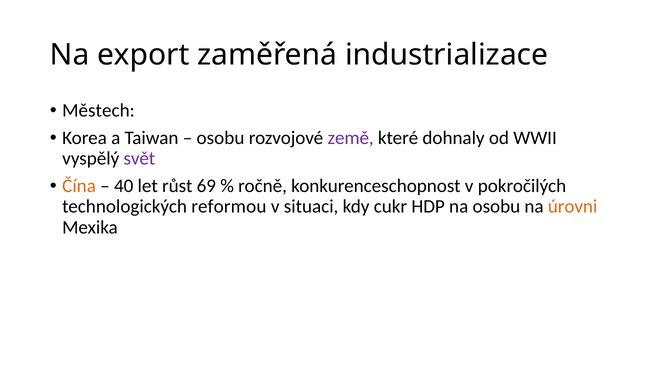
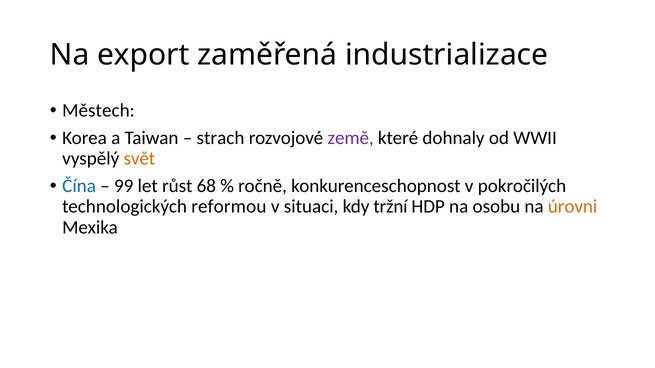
osobu at (221, 138): osobu -> strach
svět colour: purple -> orange
Čína colour: orange -> blue
40: 40 -> 99
69: 69 -> 68
cukr: cukr -> tržní
